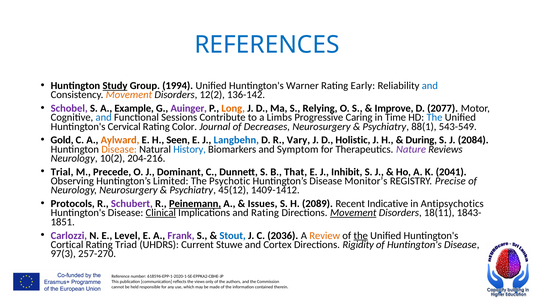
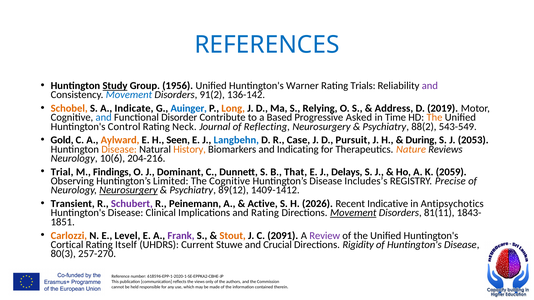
1994: 1994 -> 1956
Early: Early -> Trials
and at (430, 86) colour: blue -> purple
Movement at (129, 95) colour: orange -> blue
12(2: 12(2 -> 91(2
Schobel colour: purple -> orange
Example: Example -> Indicate
Auinger colour: purple -> blue
Improve: Improve -> Address
2077: 2077 -> 2019
Sessions: Sessions -> Disorder
Limbs: Limbs -> Based
Caring: Caring -> Asked
The at (434, 118) colour: blue -> orange
Cervical: Cervical -> Control
Color: Color -> Neck
Decreases: Decreases -> Reflecting
88(1: 88(1 -> 88(2
Vary: Vary -> Case
Holistic: Holistic -> Pursuit
2084: 2084 -> 2053
History colour: blue -> orange
Symptom: Symptom -> Indicating
Nature colour: purple -> orange
10(2: 10(2 -> 10(6
Precede: Precede -> Findings
Inhibit: Inhibit -> Delays
2041: 2041 -> 2059
The Psychotic: Psychotic -> Cognitive
Monitor’s: Monitor’s -> Includes’s
Neurosurgery at (128, 190) underline: none -> present
45(12: 45(12 -> 89(12
Protocols: Protocols -> Transient
Peinemann underline: present -> none
Issues: Issues -> Active
2089: 2089 -> 2026
Clinical underline: present -> none
18(11: 18(11 -> 81(11
Carlozzi colour: purple -> orange
Stout colour: blue -> orange
2036: 2036 -> 2091
Review colour: orange -> purple
the at (361, 236) underline: present -> none
Triad: Triad -> Itself
Cortex: Cortex -> Crucial
97(3: 97(3 -> 80(3
